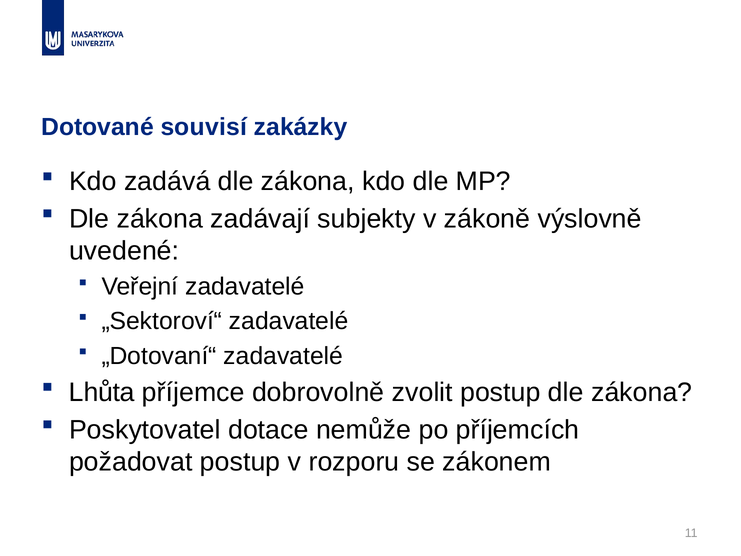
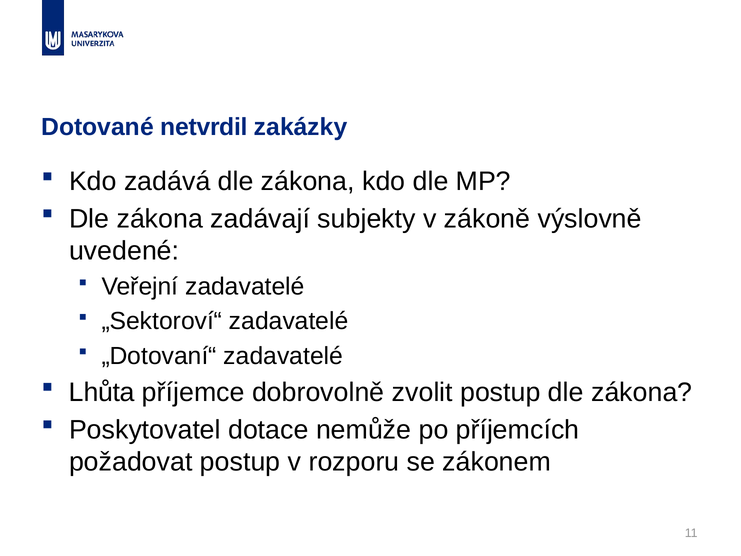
souvisí: souvisí -> netvrdil
